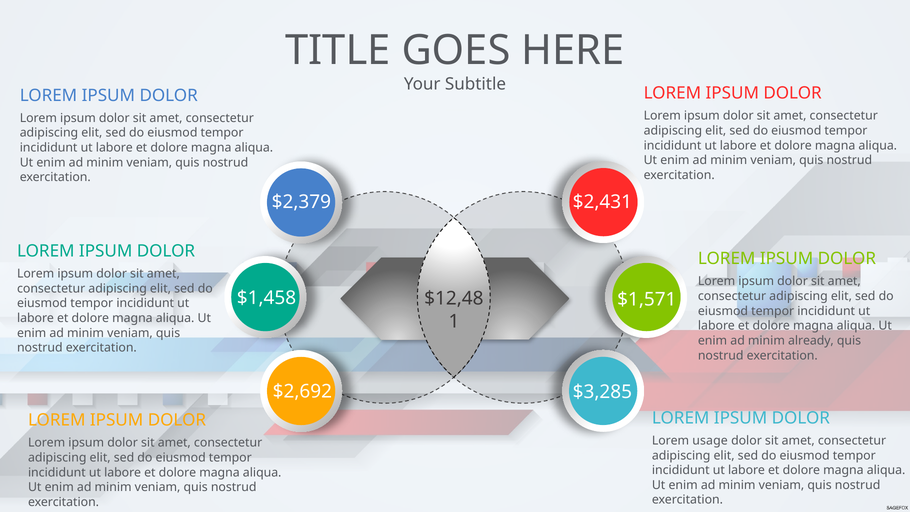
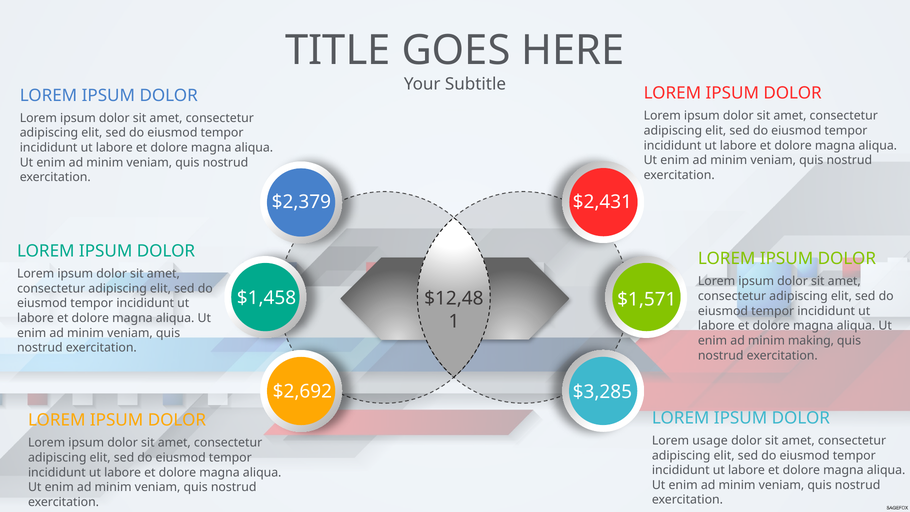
already: already -> making
